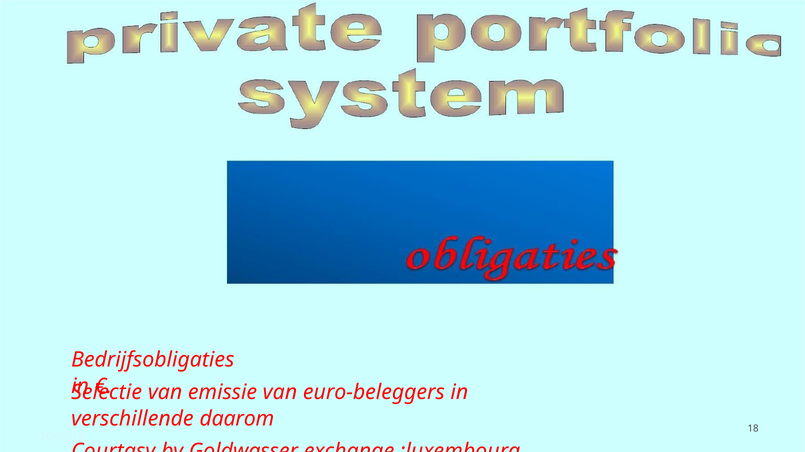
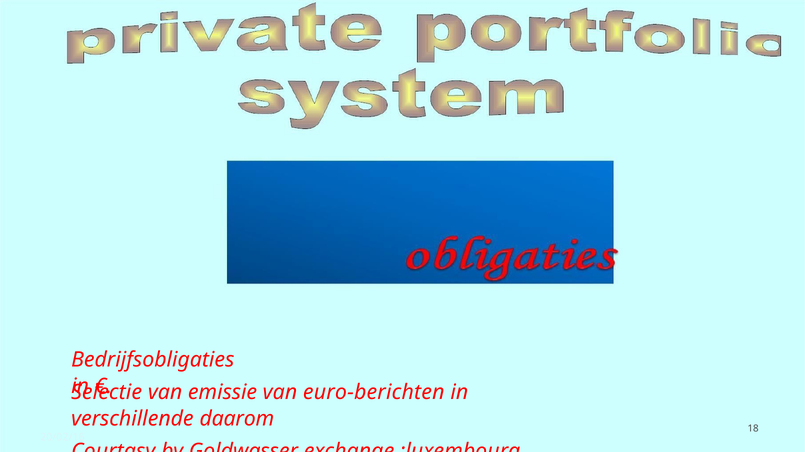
euro-beleggers: euro-beleggers -> euro-berichten
